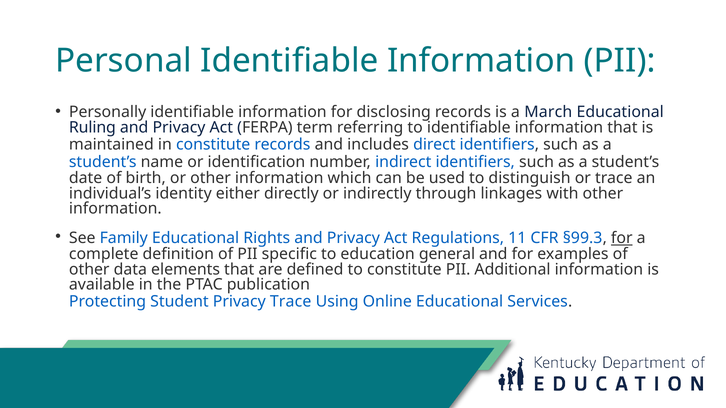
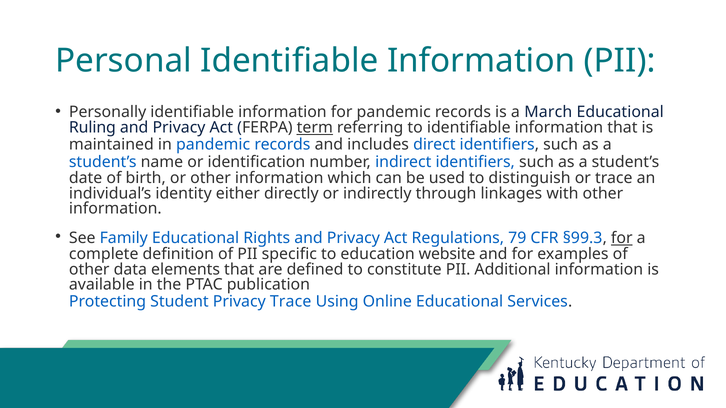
for disclosing: disclosing -> pandemic
term underline: none -> present
in constitute: constitute -> pandemic
11: 11 -> 79
general: general -> website
